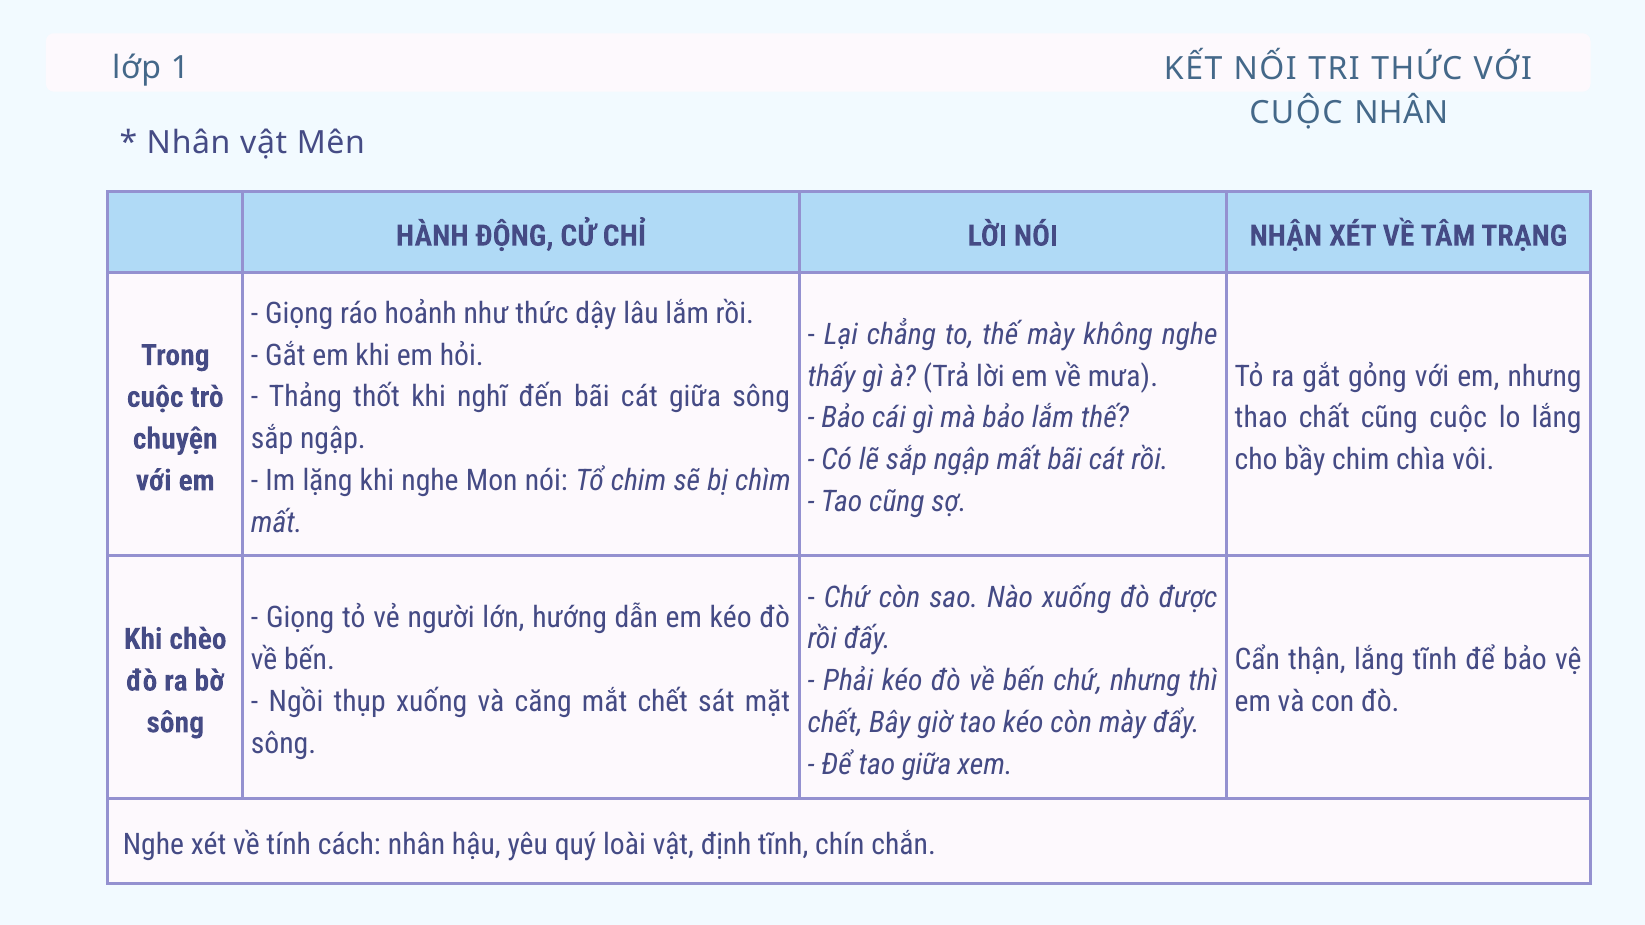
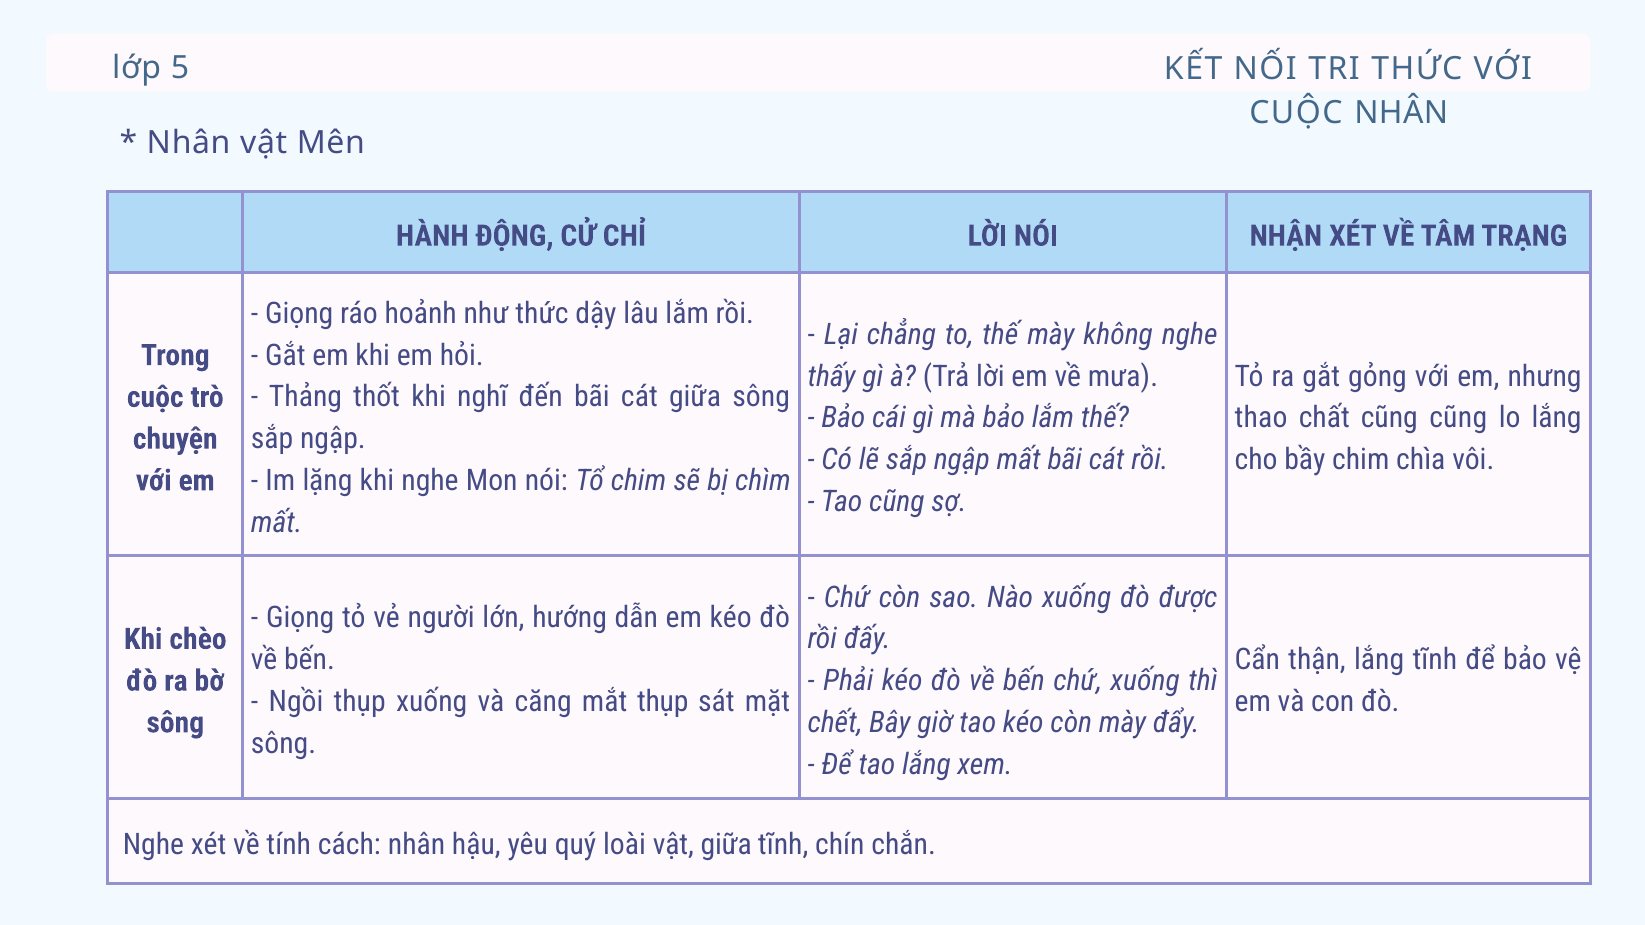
1: 1 -> 5
cũng cuộc: cuộc -> cũng
chứ nhưng: nhưng -> xuống
mắt chết: chết -> thụp
tao giữa: giữa -> lắng
vật định: định -> giữa
